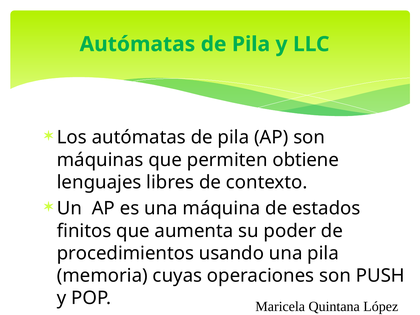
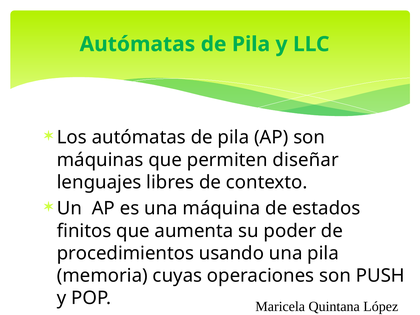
obtiene: obtiene -> diseñar
